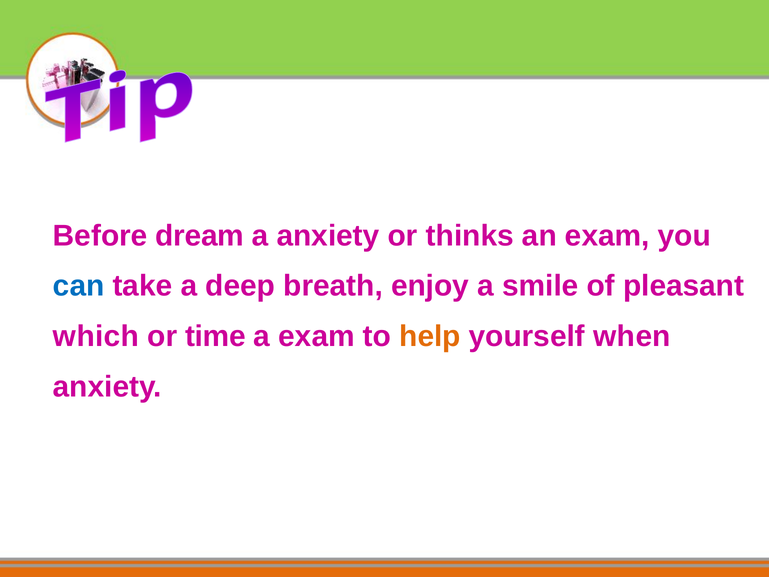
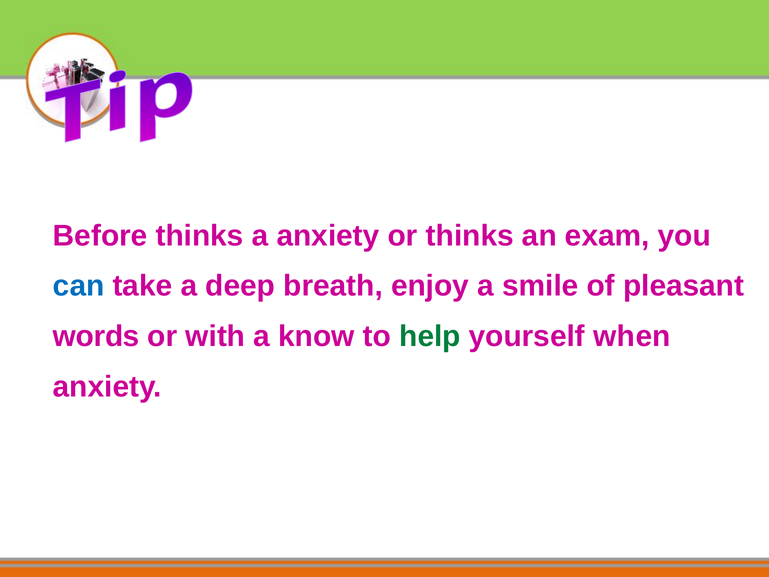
Before dream: dream -> thinks
which: which -> words
time: time -> with
a exam: exam -> know
help colour: orange -> green
